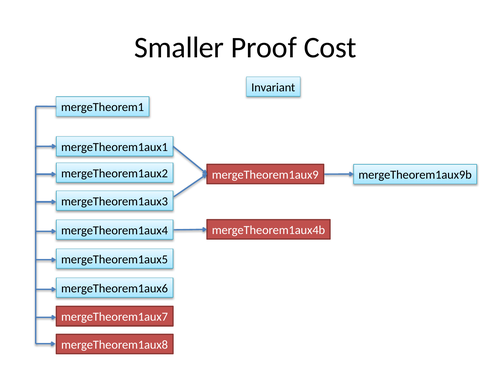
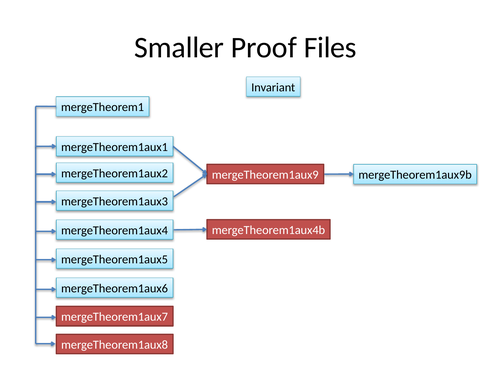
Cost: Cost -> Files
